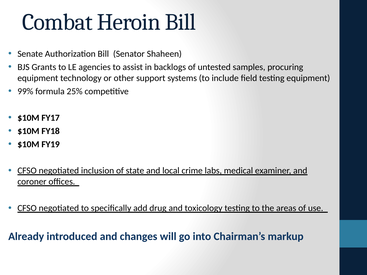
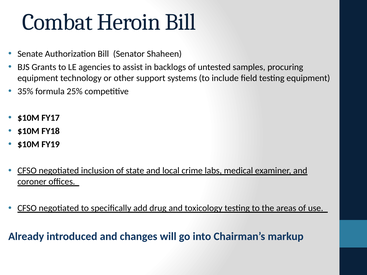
99%: 99% -> 35%
